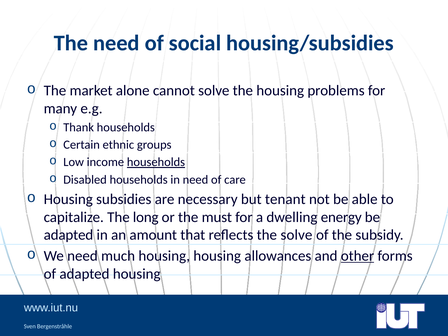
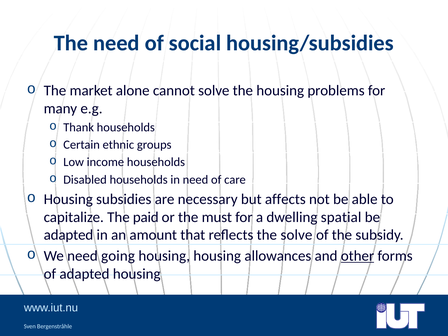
households at (156, 162) underline: present -> none
tenant: tenant -> affects
long: long -> paid
energy: energy -> spatial
much: much -> going
